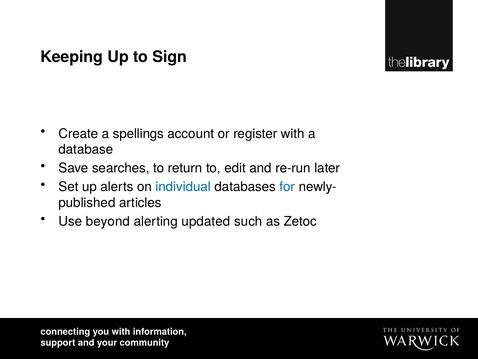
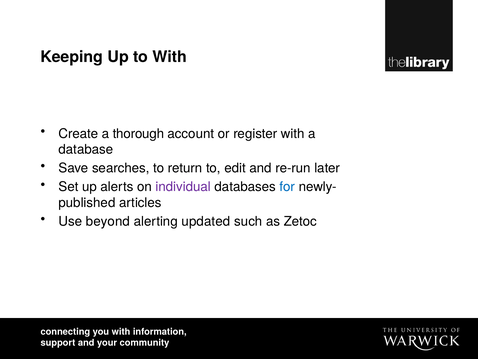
to Sign: Sign -> With
spellings: spellings -> thorough
individual colour: blue -> purple
